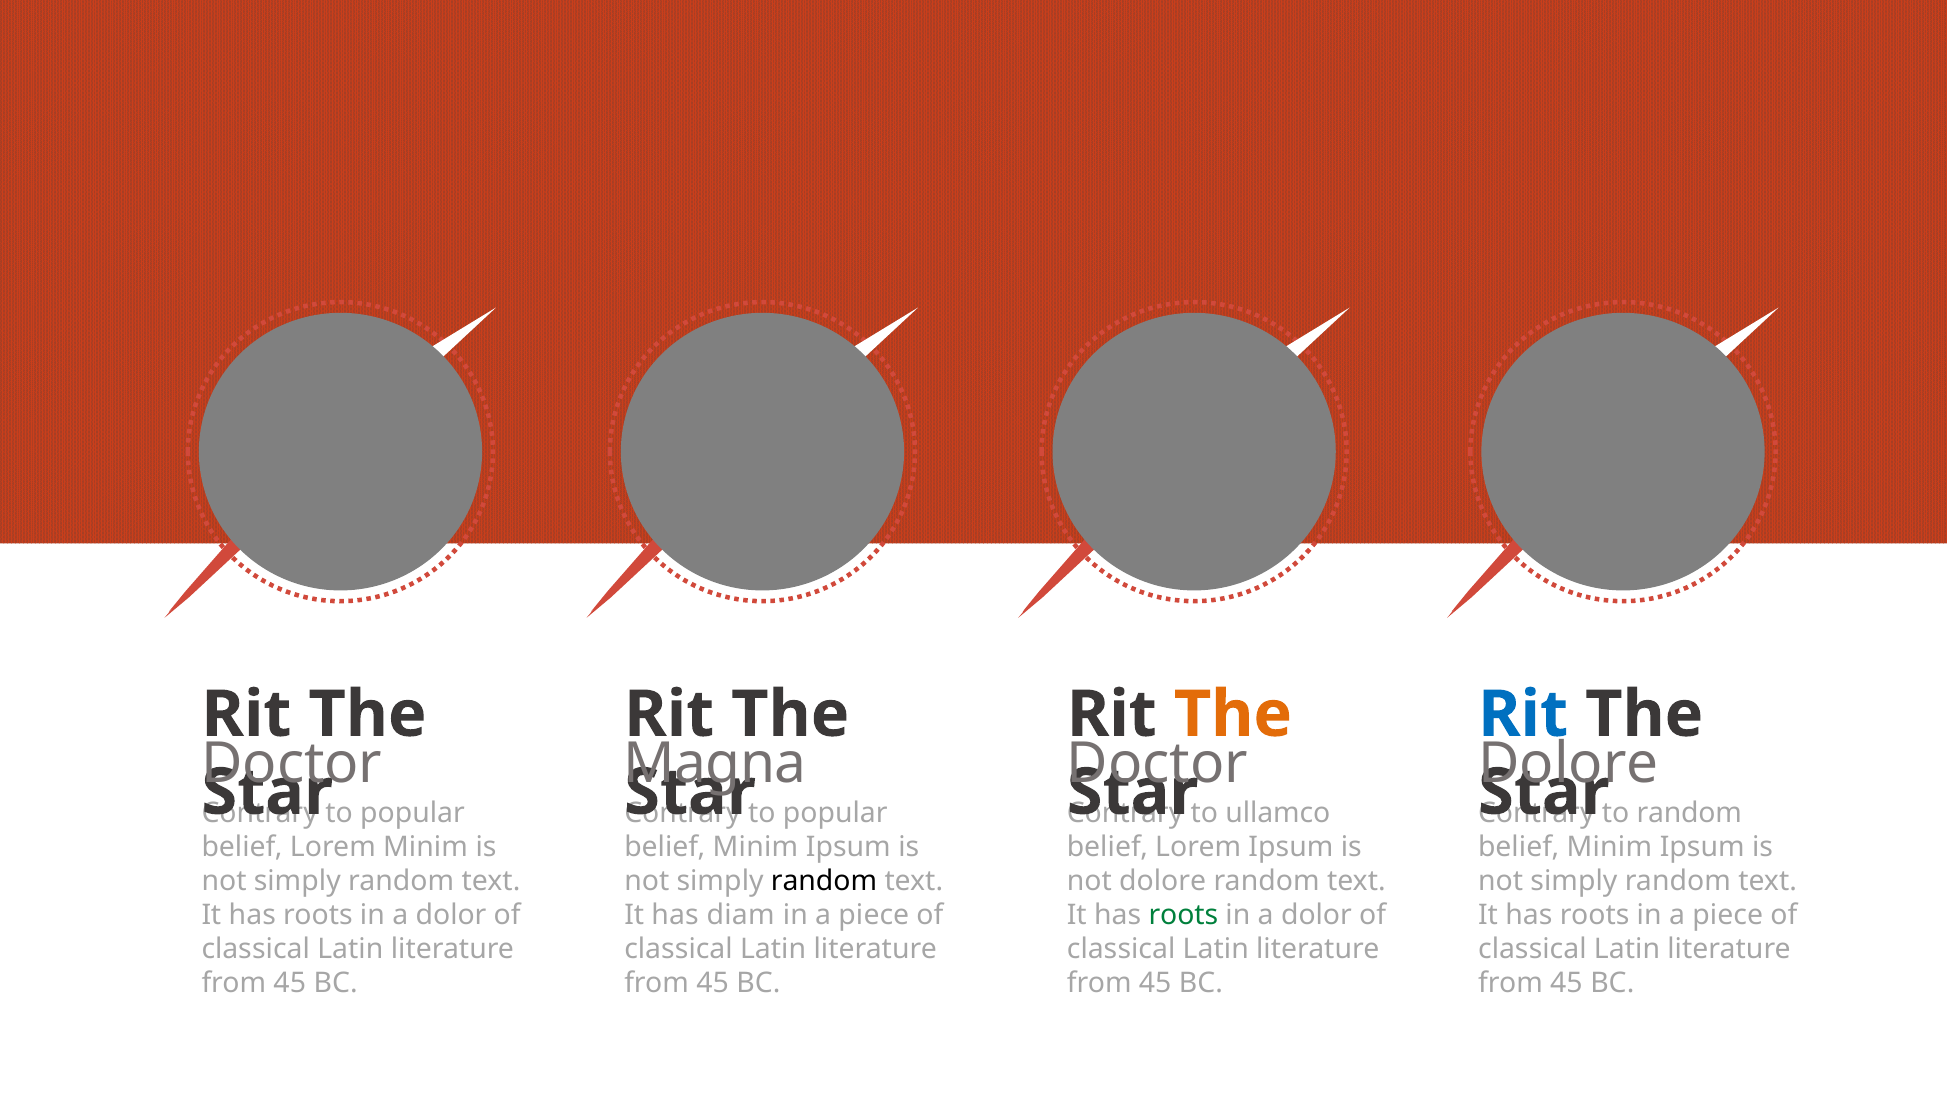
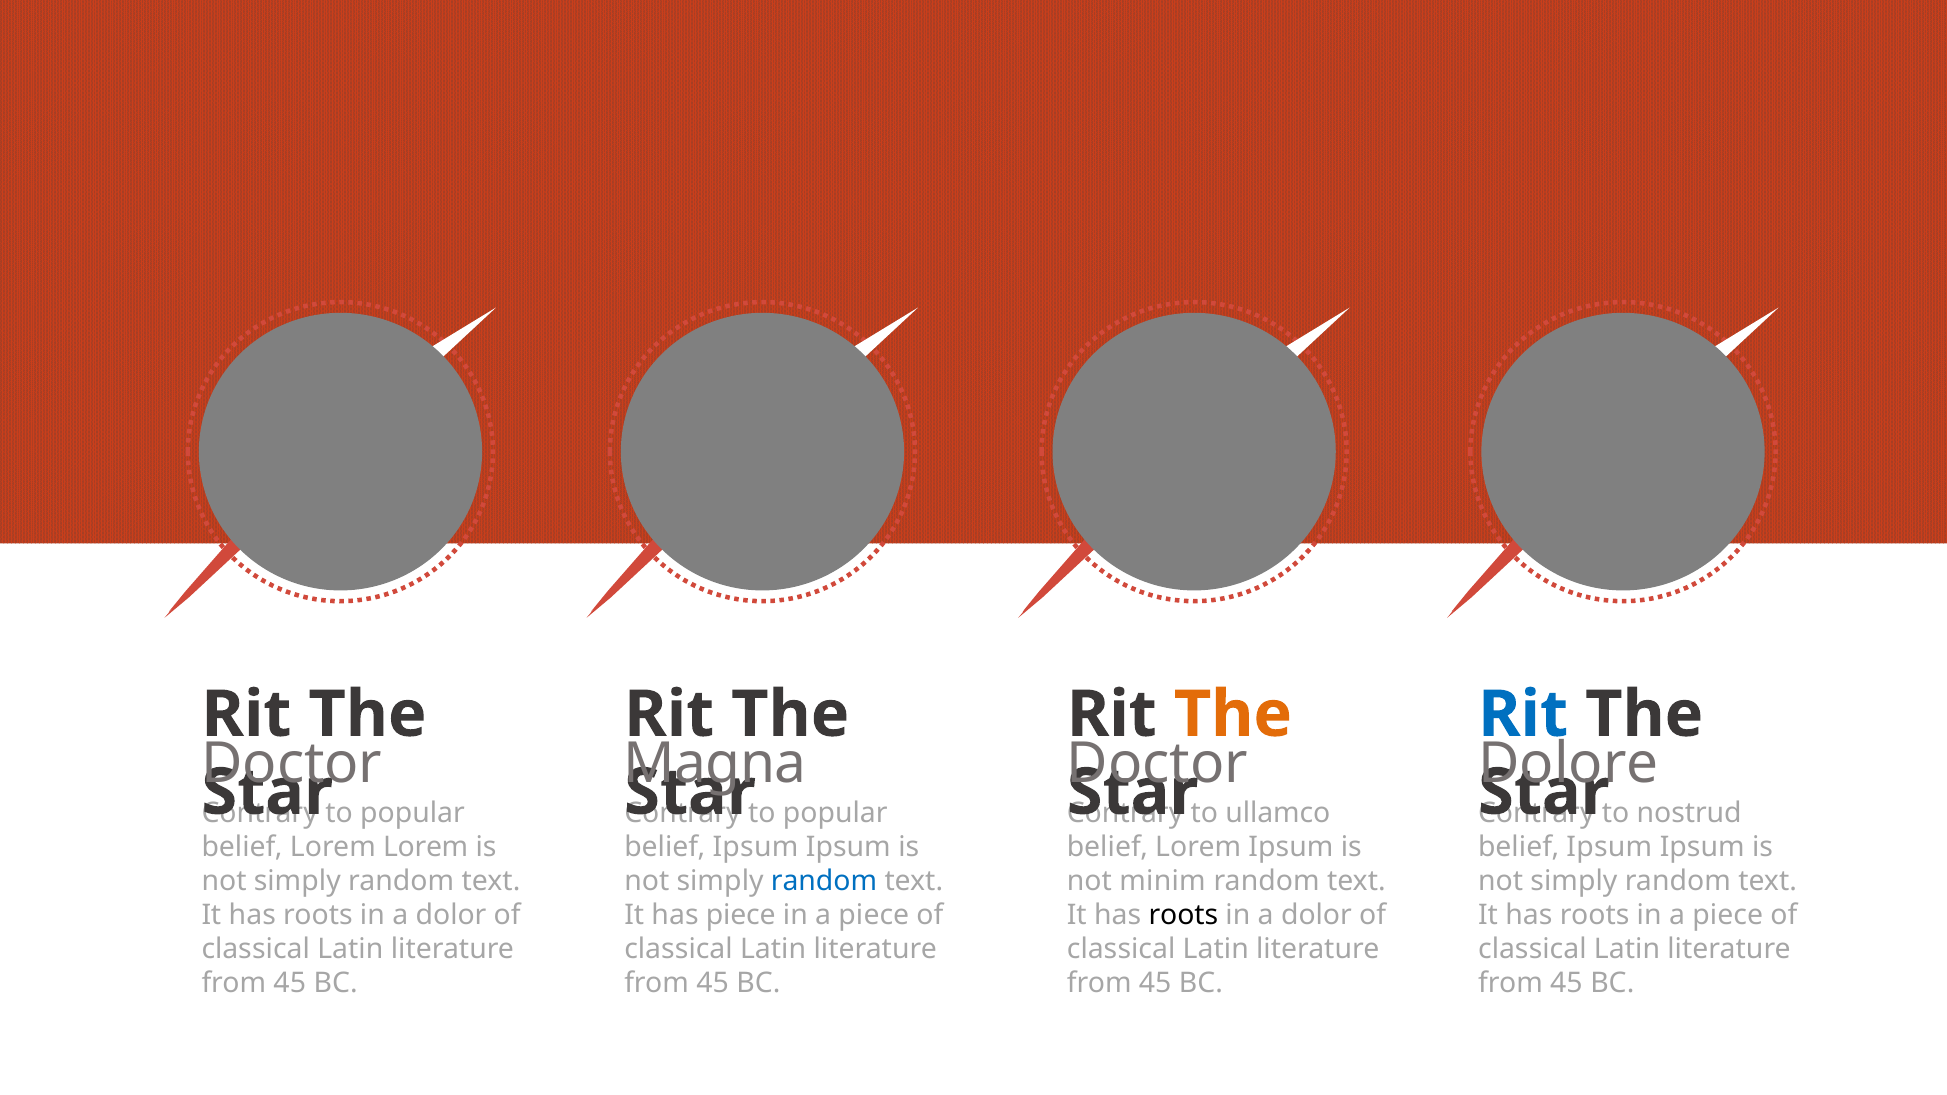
to random: random -> nostrud
Lorem Minim: Minim -> Lorem
Minim at (755, 847): Minim -> Ipsum
Minim at (1609, 847): Minim -> Ipsum
random at (824, 881) colour: black -> blue
not dolore: dolore -> minim
has diam: diam -> piece
roots at (1183, 915) colour: green -> black
